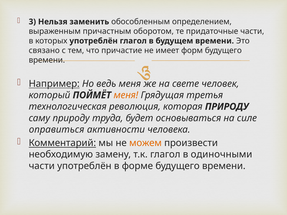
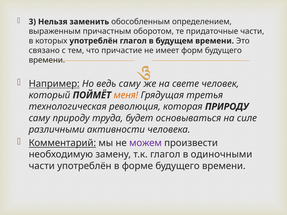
ведь меня: меня -> саму
оправиться: оправиться -> различными
можем colour: orange -> purple
